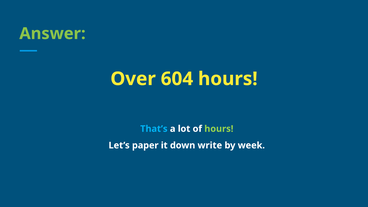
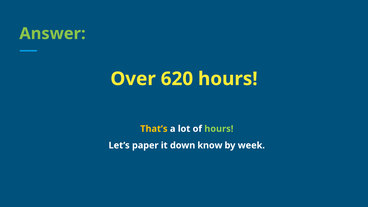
604: 604 -> 620
That’s colour: light blue -> yellow
write: write -> know
